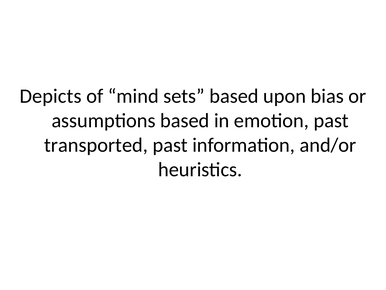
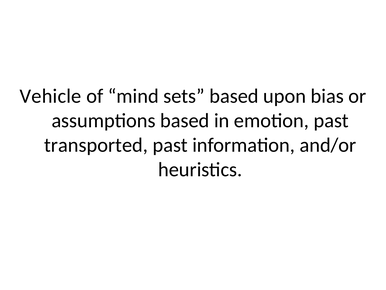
Depicts: Depicts -> Vehicle
